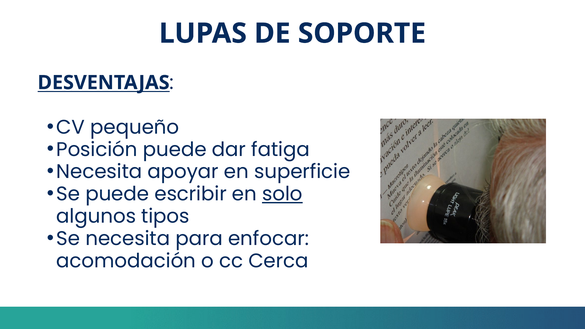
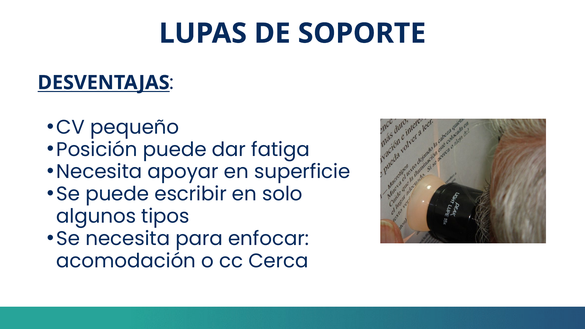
solo underline: present -> none
